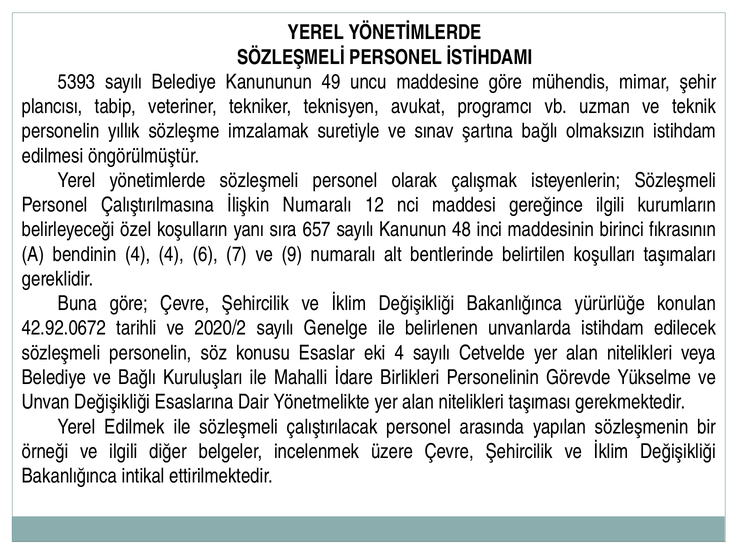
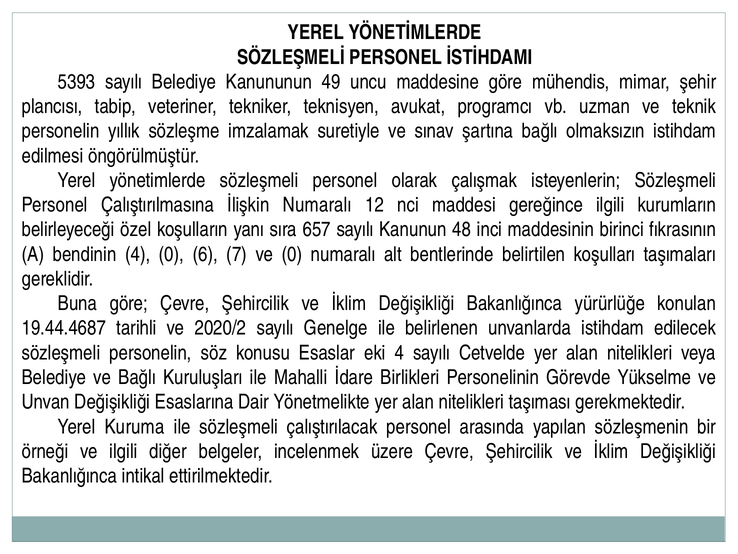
4 4: 4 -> 0
ve 9: 9 -> 0
42.92.0672: 42.92.0672 -> 19.44.4687
Edilmek: Edilmek -> Kuruma
